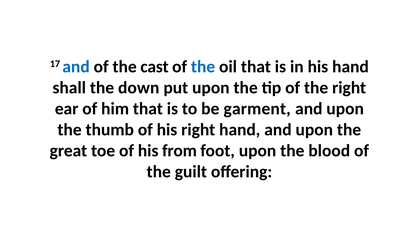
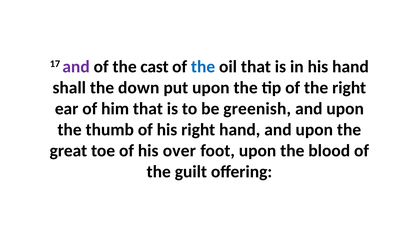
and at (76, 67) colour: blue -> purple
garment: garment -> greenish
from: from -> over
